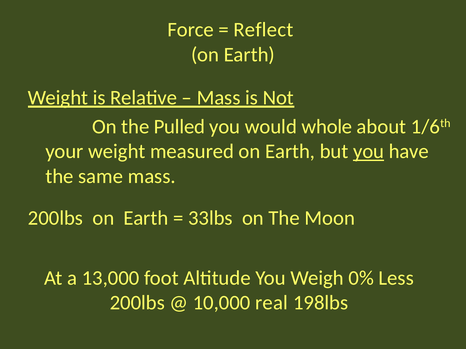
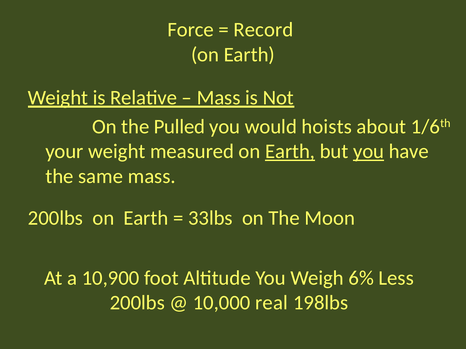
Reflect: Reflect -> Record
whole: whole -> hoists
Earth at (290, 152) underline: none -> present
13,000: 13,000 -> 10,900
0%: 0% -> 6%
